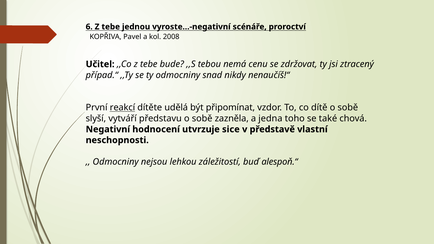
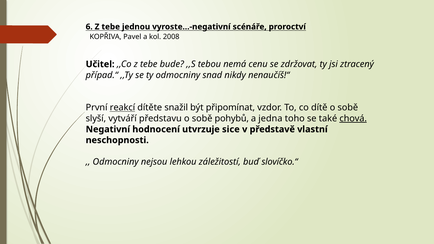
udělá: udělá -> snažil
zazněla: zazněla -> pohybů
chová underline: none -> present
alespoň.“: alespoň.“ -> slovíčko.“
